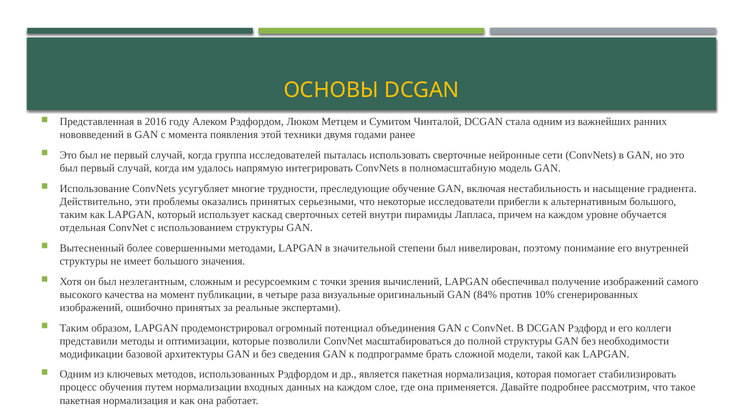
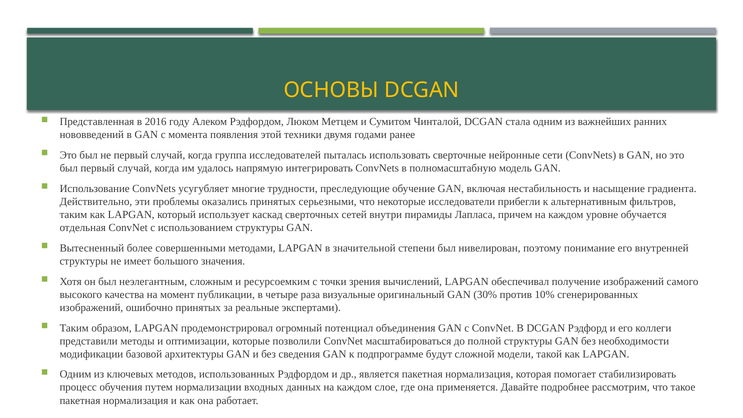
альтернативным большого: большого -> фильтров
84%: 84% -> 30%
брать: брать -> будут
